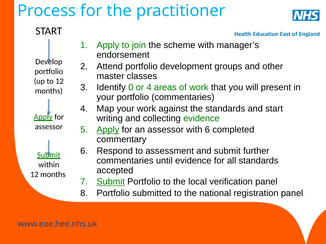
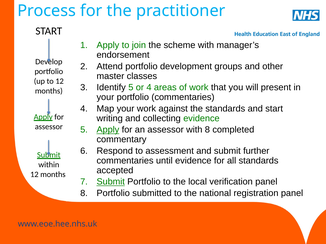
Identify 0: 0 -> 5
with 6: 6 -> 8
